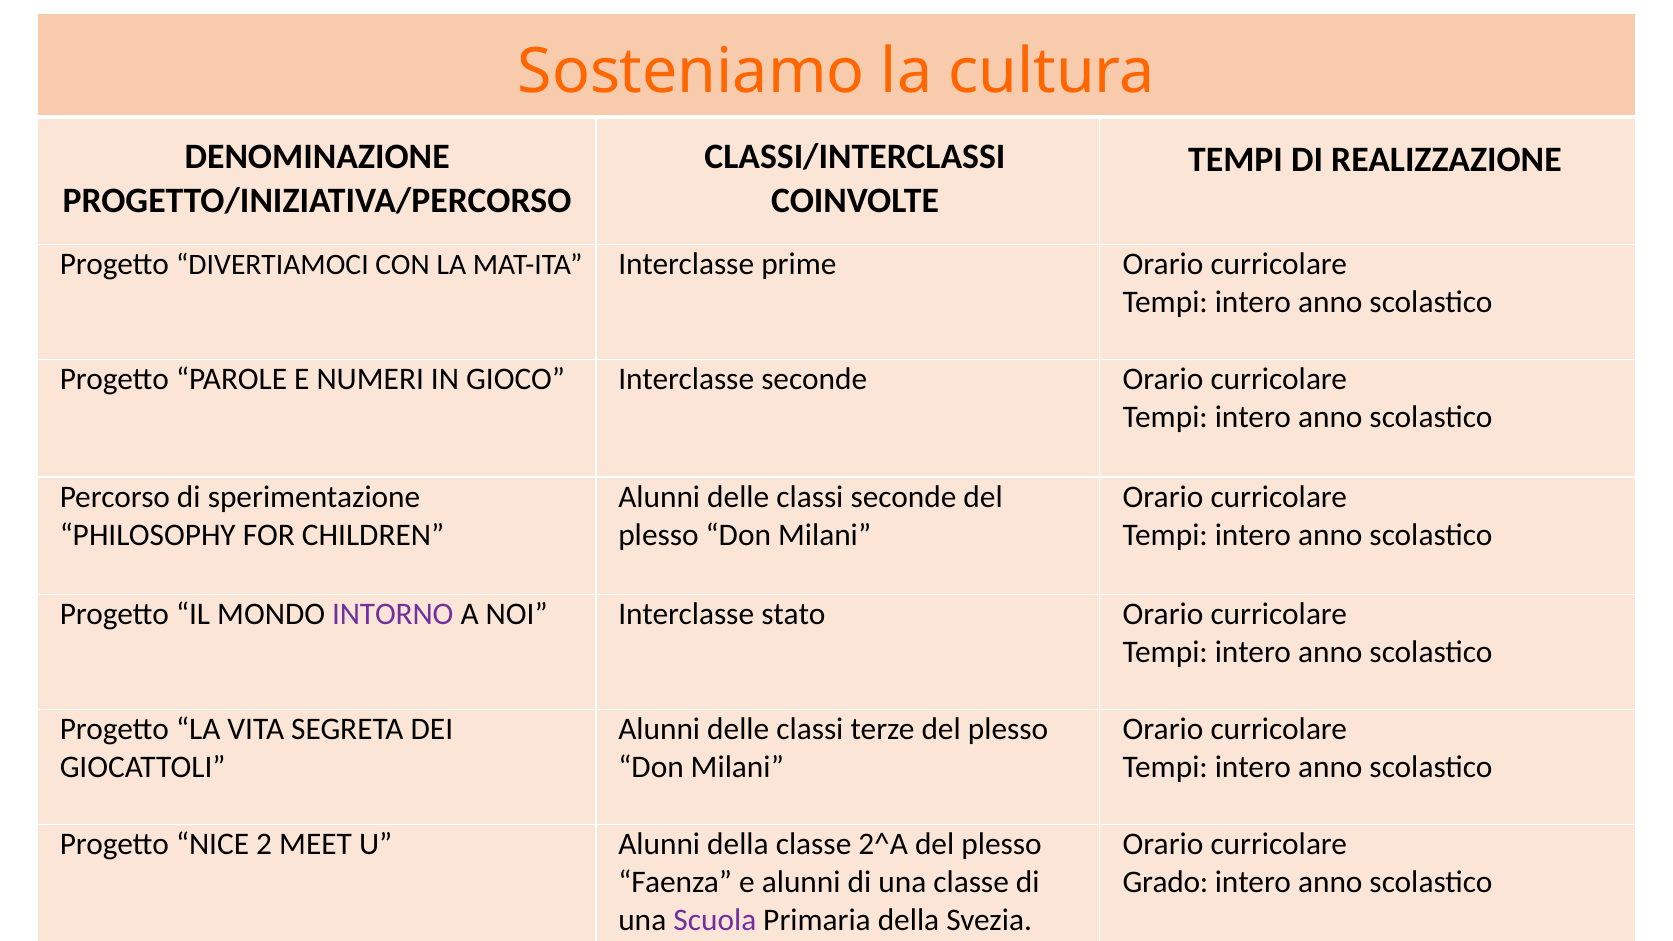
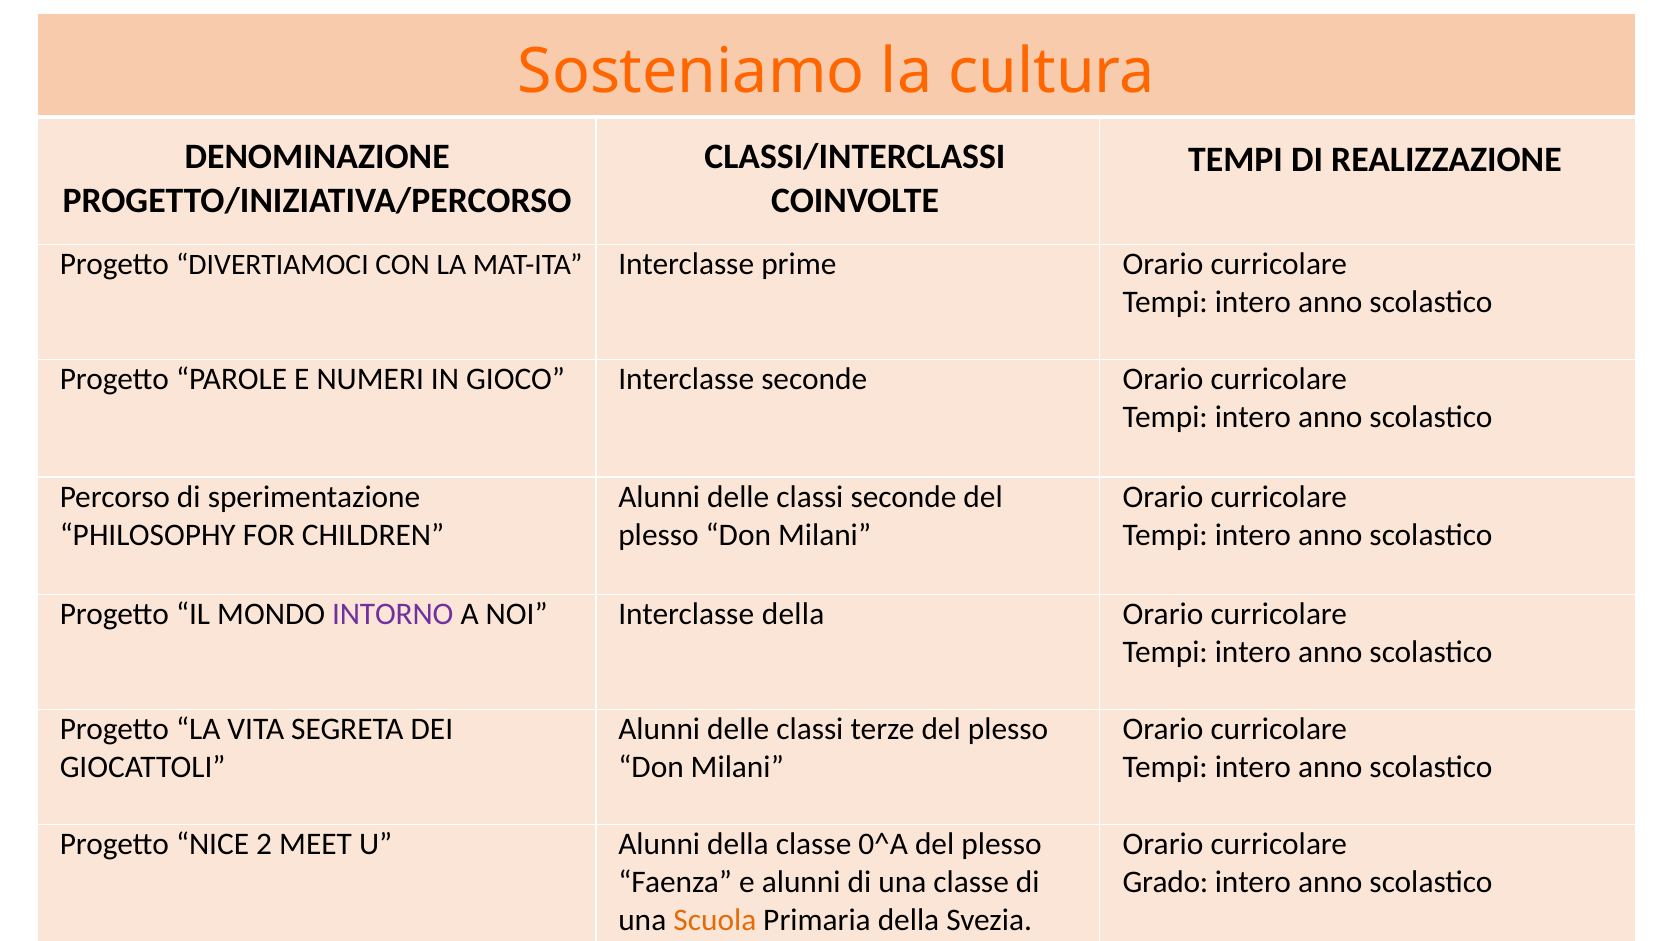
Interclasse stato: stato -> della
2^A: 2^A -> 0^A
Scuola colour: purple -> orange
